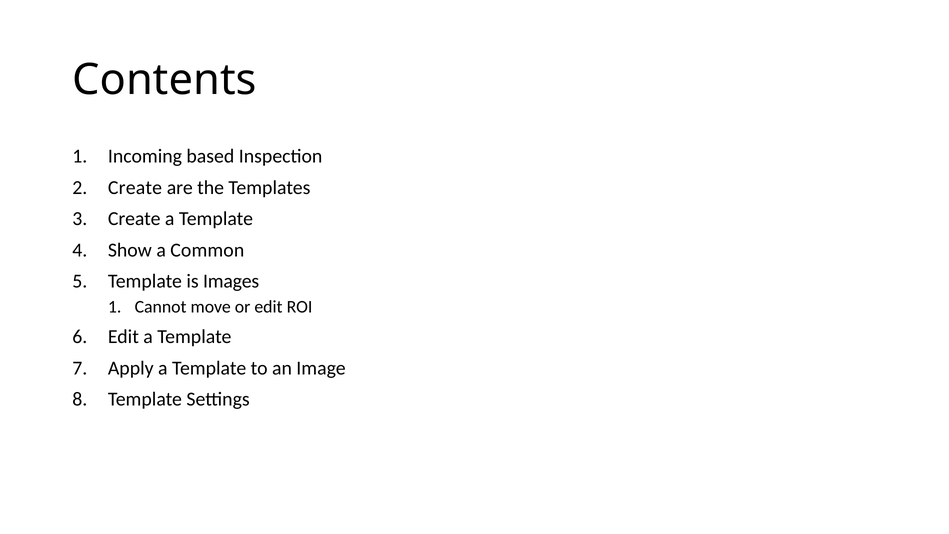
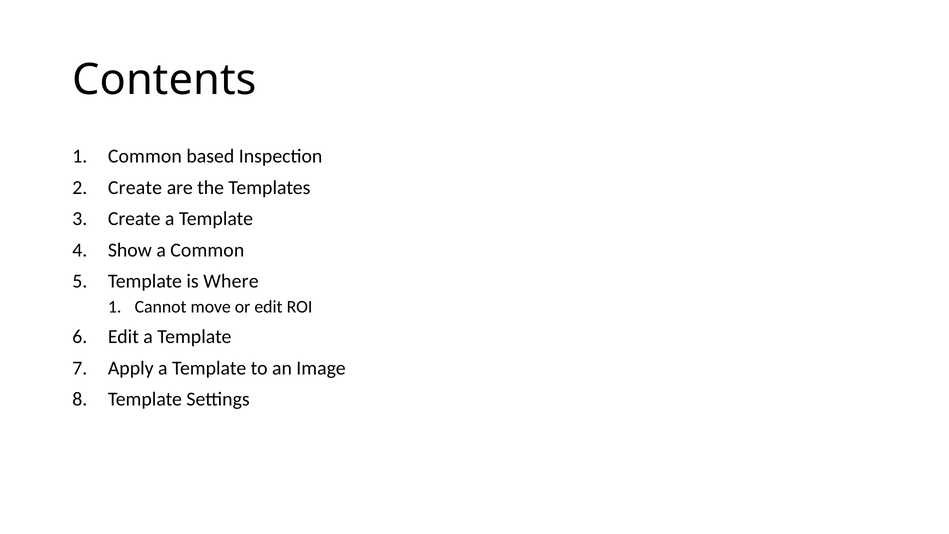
Incoming at (145, 156): Incoming -> Common
Images: Images -> Where
